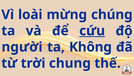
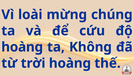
cứu underline: present -> none
người at (22, 47): người -> hoàng
trời chung: chung -> hoàng
